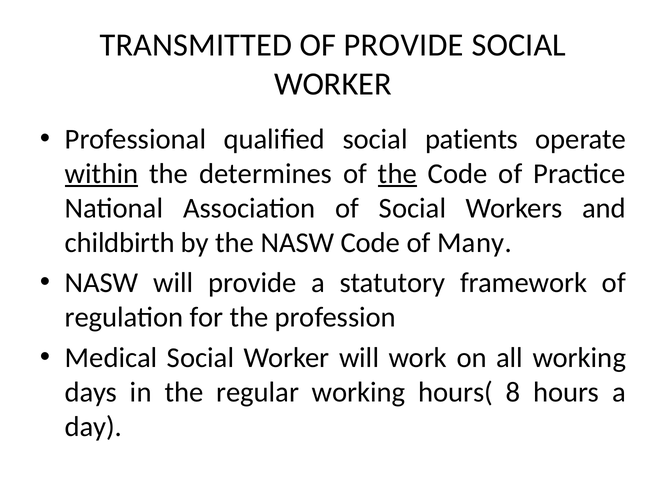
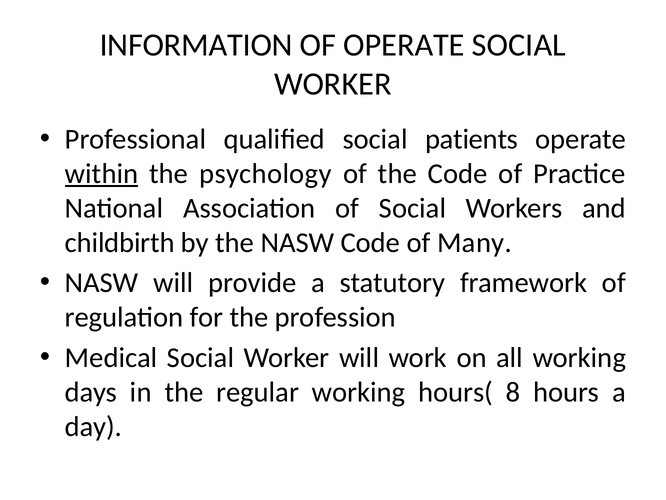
TRANSMITTED: TRANSMITTED -> INFORMATION
OF PROVIDE: PROVIDE -> OPERATE
determines: determines -> psychology
the at (397, 174) underline: present -> none
